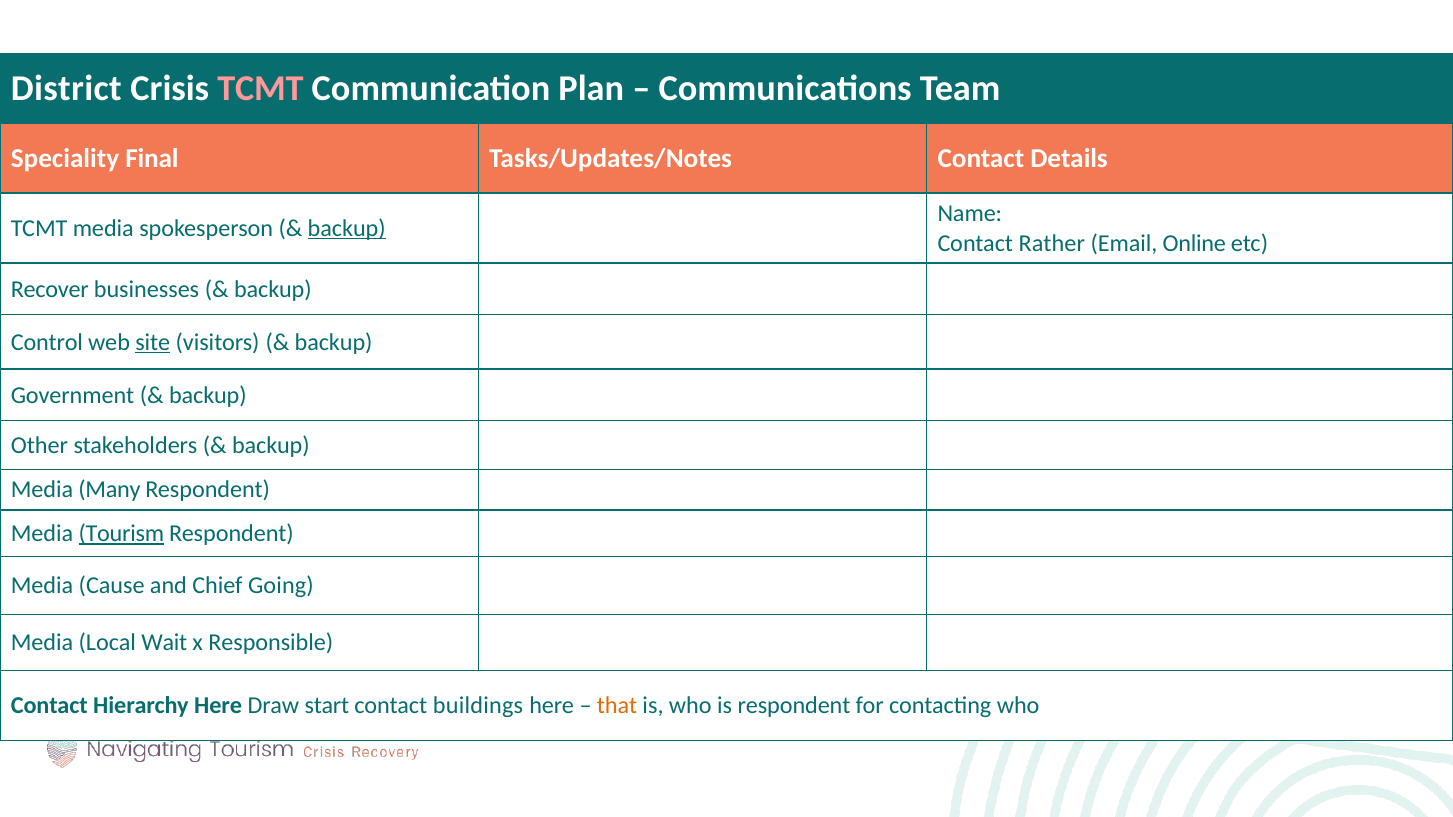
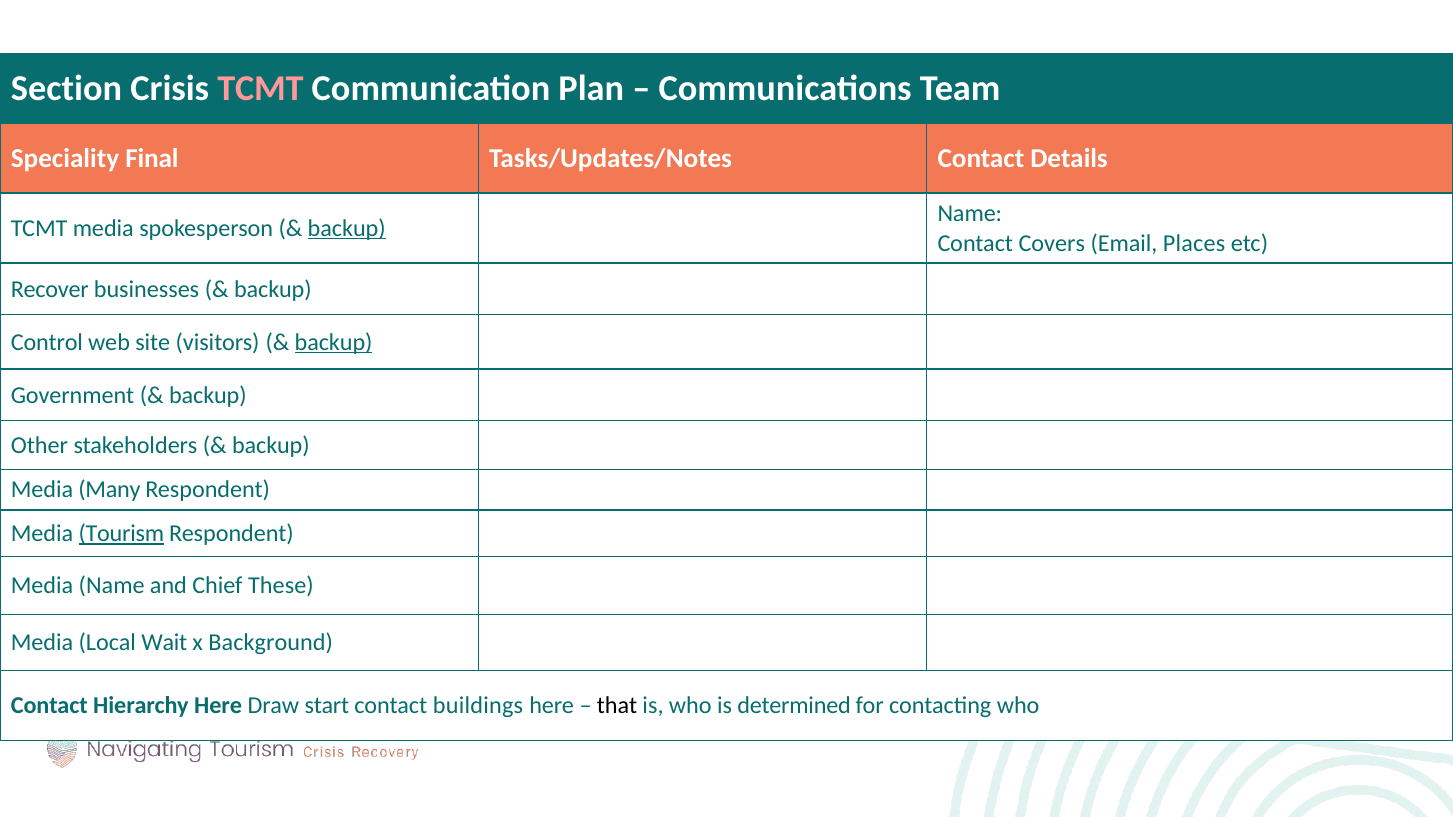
District: District -> Section
Rather: Rather -> Covers
Online: Online -> Places
site underline: present -> none
backup at (334, 342) underline: none -> present
Media Cause: Cause -> Name
Going: Going -> These
Responsible: Responsible -> Background
that colour: orange -> black
is respondent: respondent -> determined
